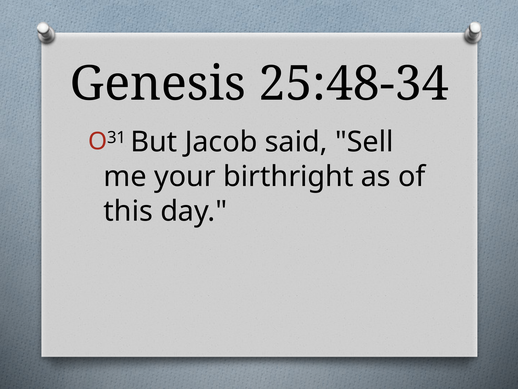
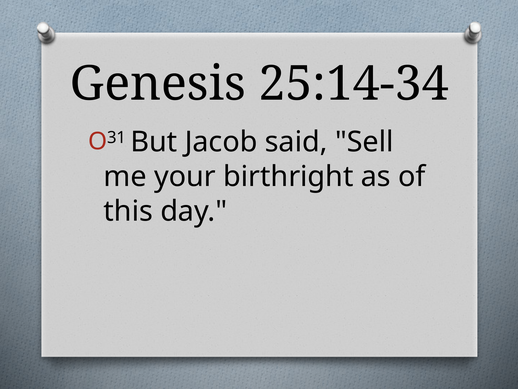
25:48-34: 25:48-34 -> 25:14-34
